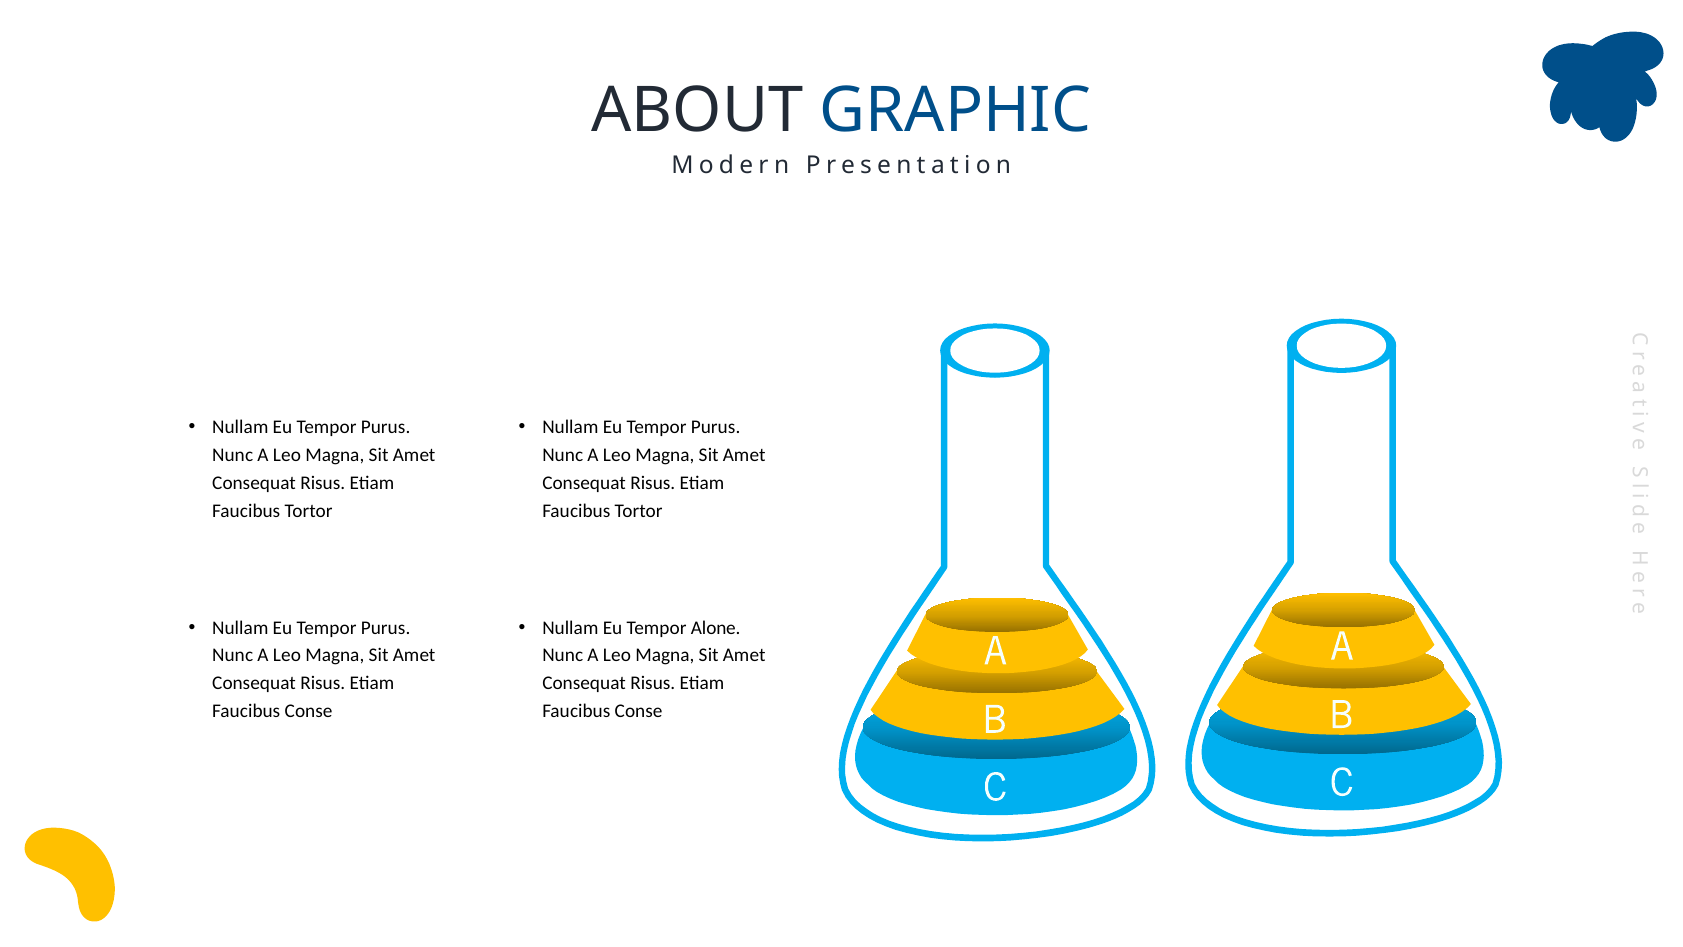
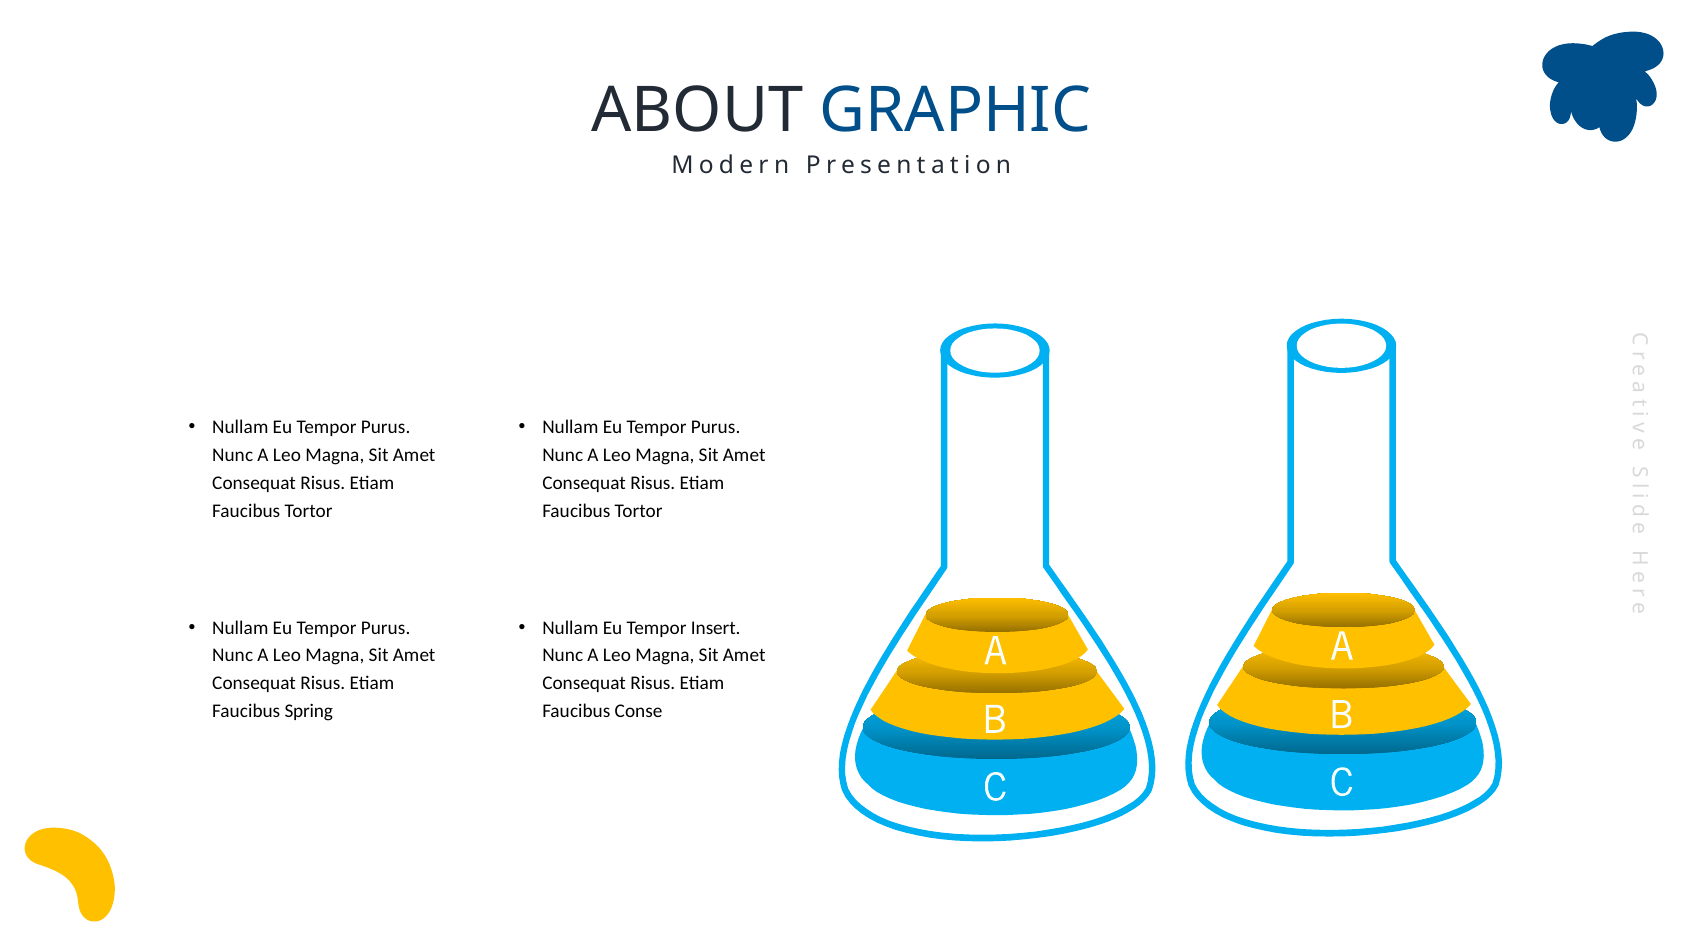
Alone: Alone -> Insert
Conse at (309, 711): Conse -> Spring
